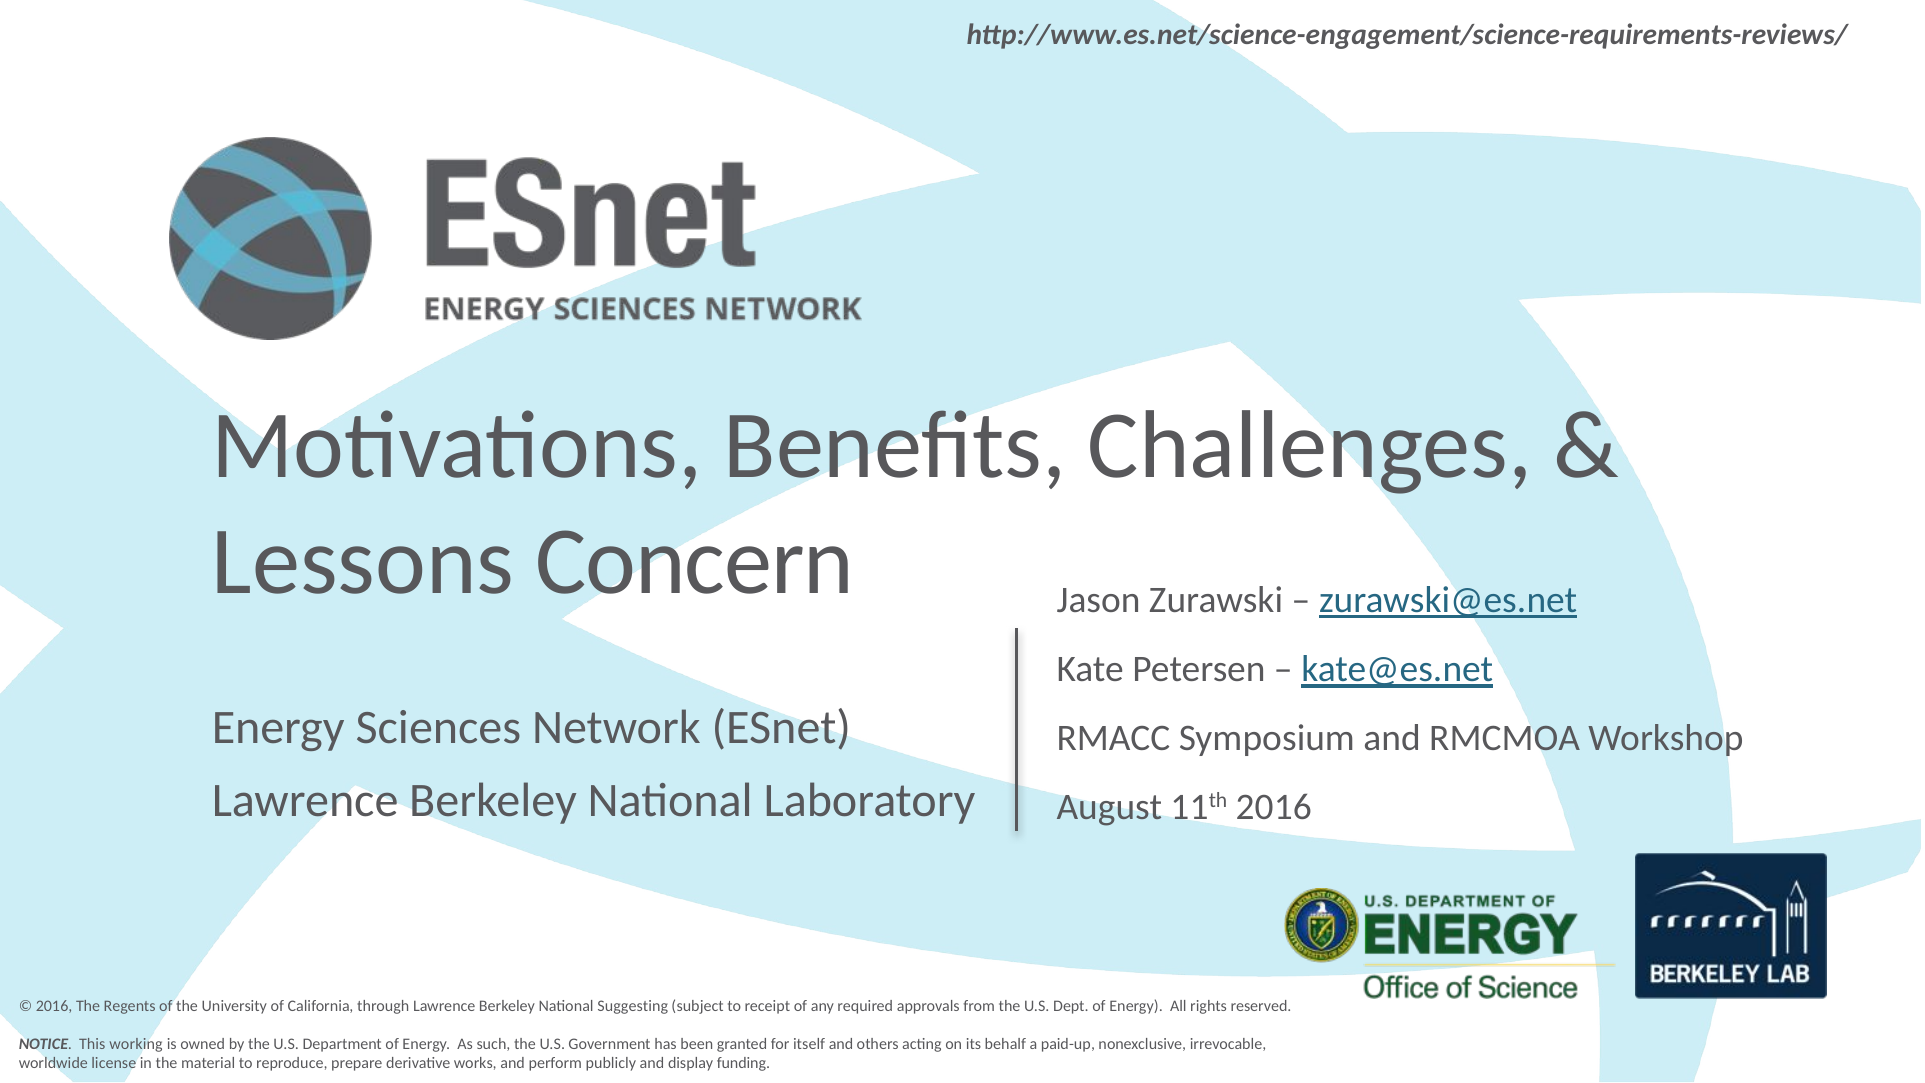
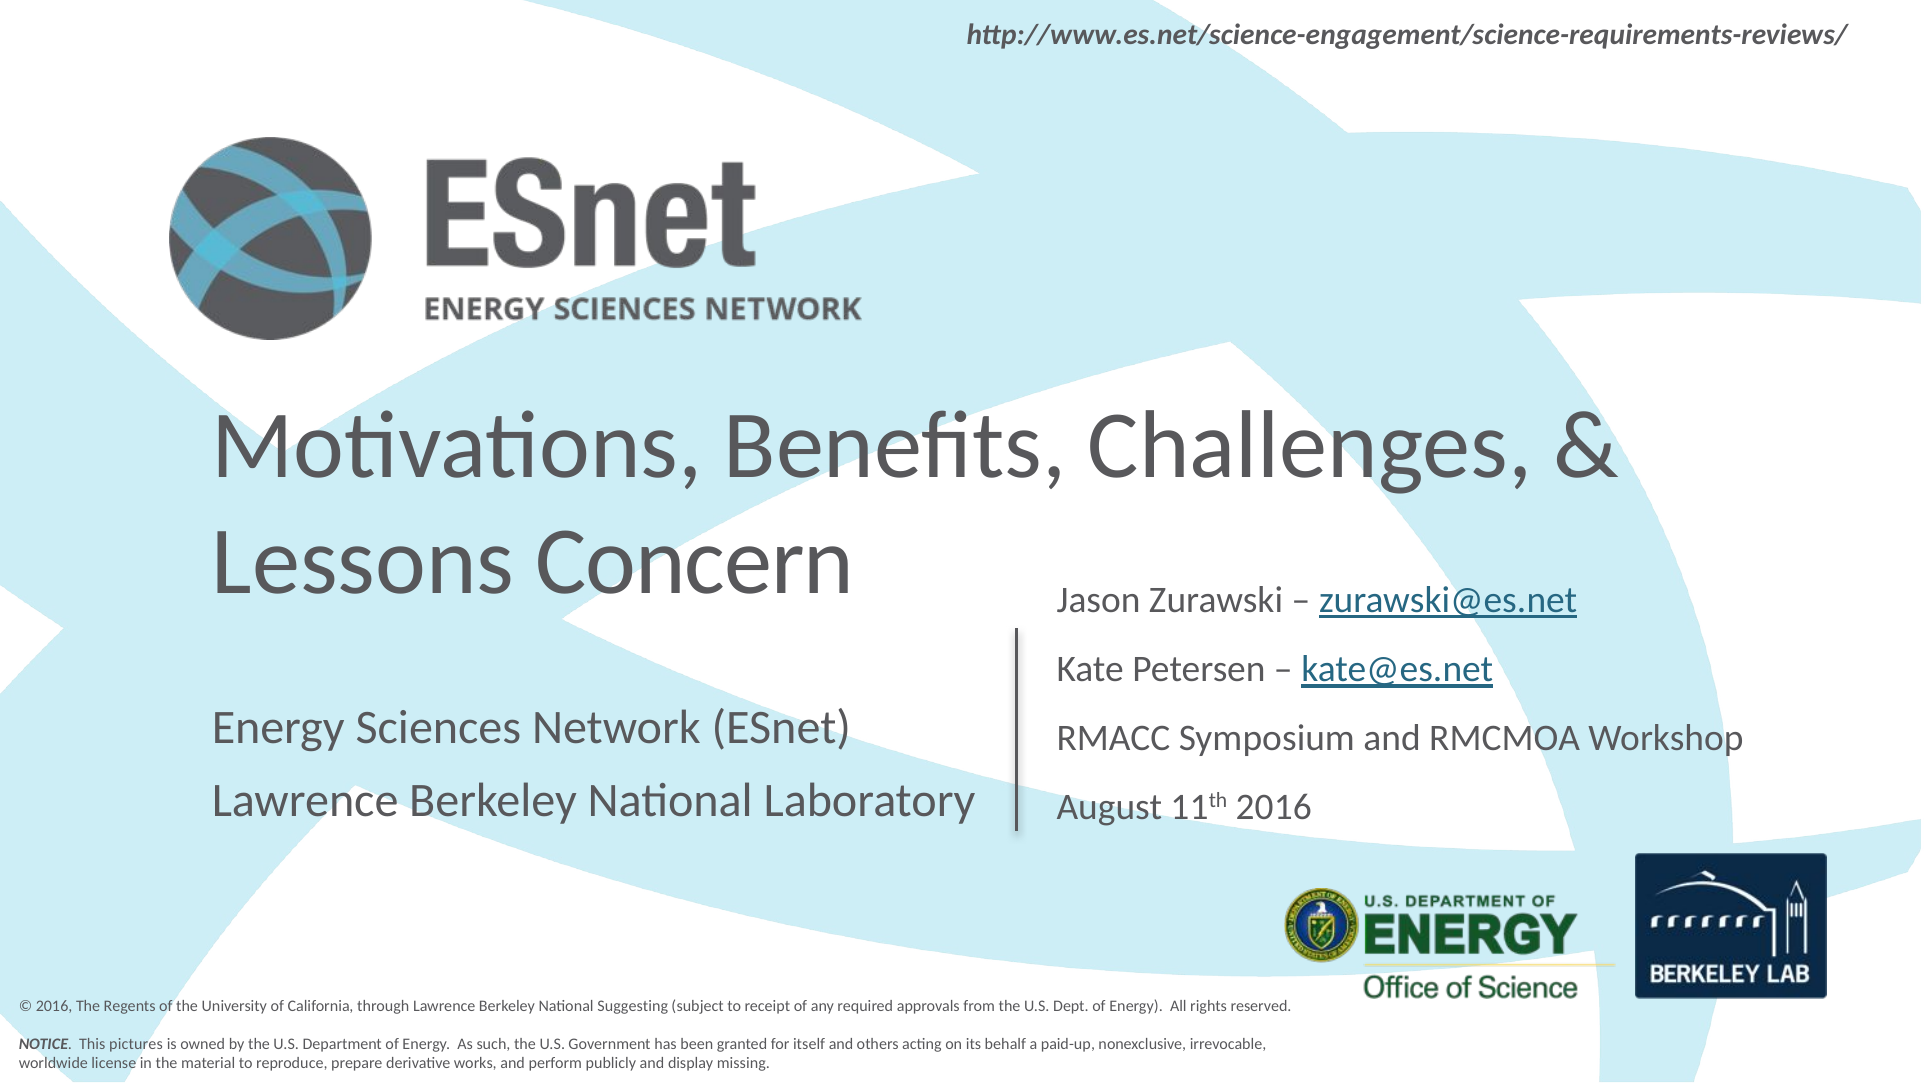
working: working -> pictures
funding: funding -> missing
